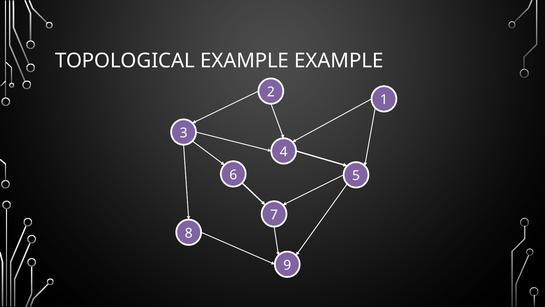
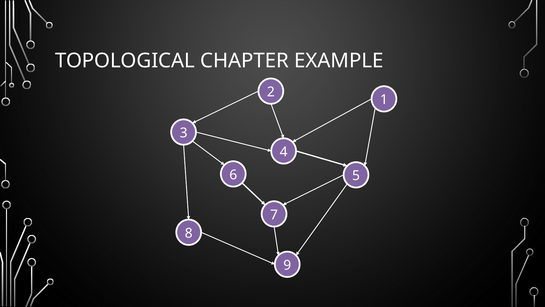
TOPOLOGICAL EXAMPLE: EXAMPLE -> CHAPTER
